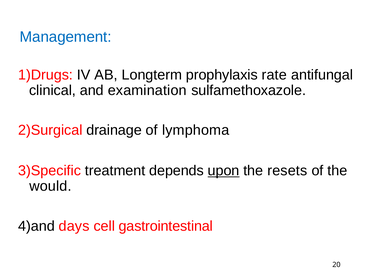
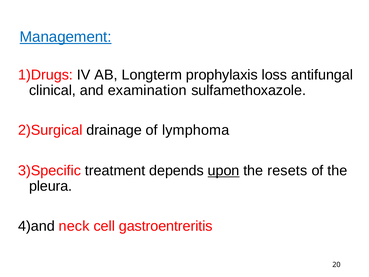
Management underline: none -> present
rate: rate -> loss
would: would -> pleura
days: days -> neck
gastrointestinal: gastrointestinal -> gastroentreritis
